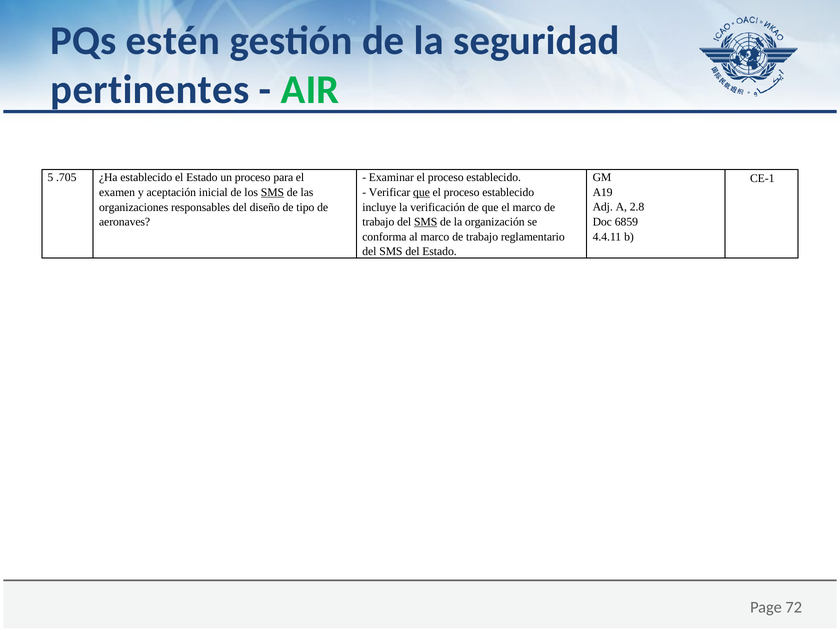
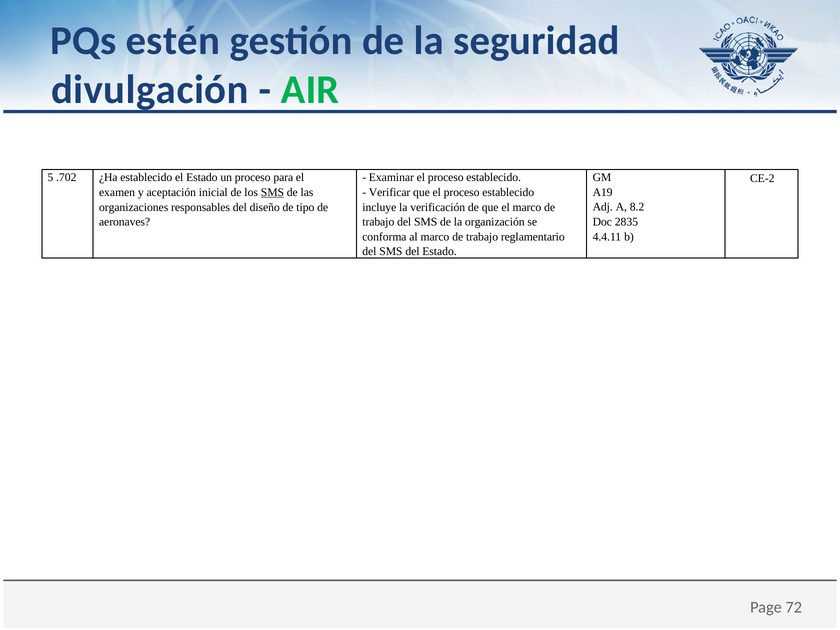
pertinentes: pertinentes -> divulgación
.705: .705 -> .702
CE-1: CE-1 -> CE-2
que at (422, 192) underline: present -> none
2.8: 2.8 -> 8.2
SMS at (426, 222) underline: present -> none
6859: 6859 -> 2835
